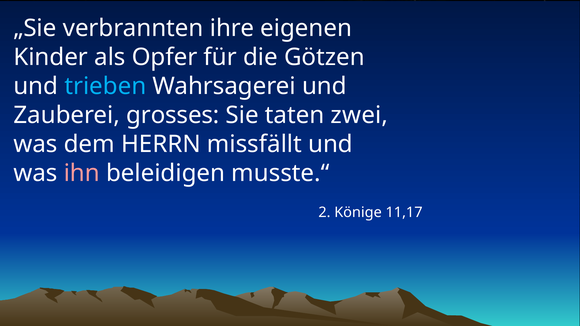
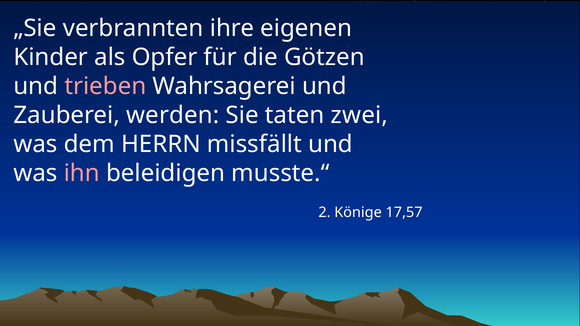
trieben colour: light blue -> pink
grosses: grosses -> werden
11,17: 11,17 -> 17,57
